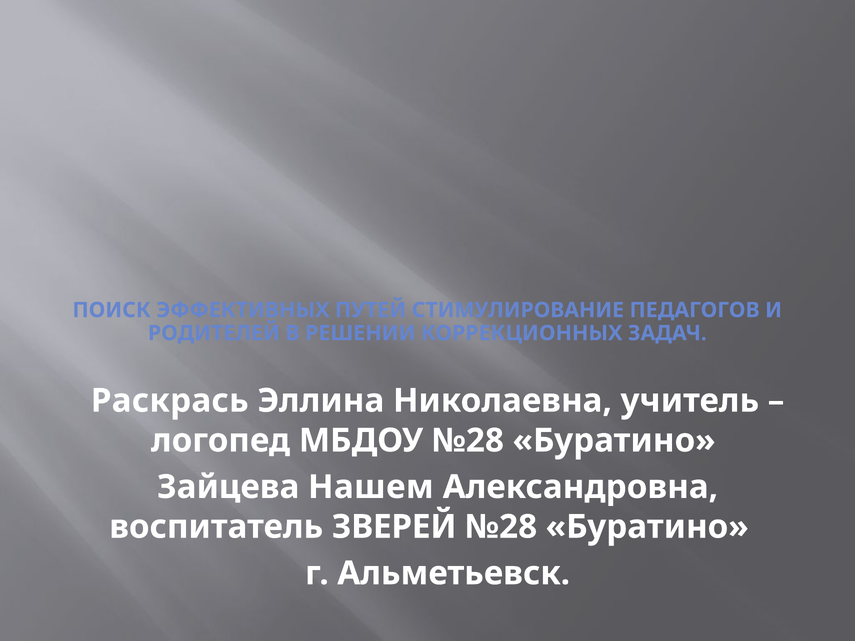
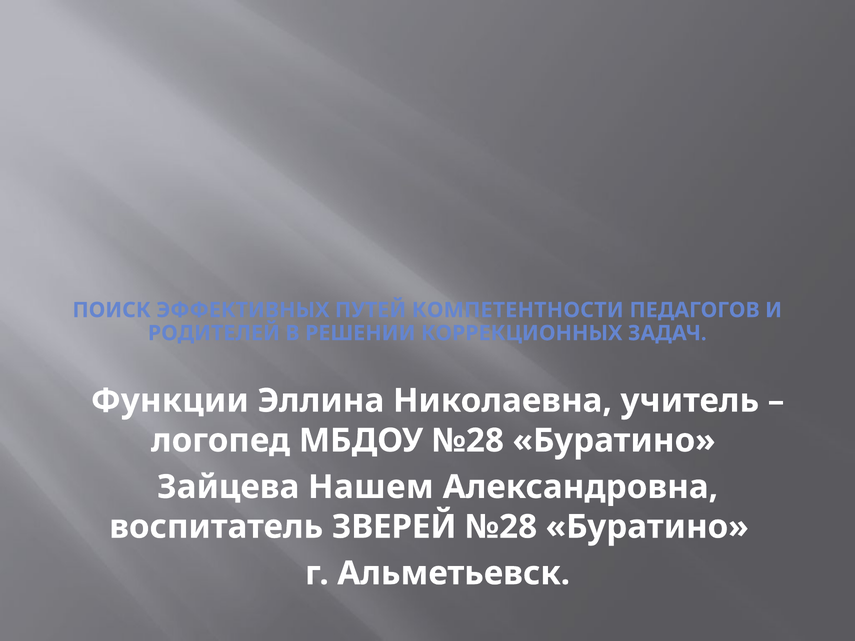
СТИМУЛИРОВАНИЕ: СТИМУЛИРОВАНИЕ -> КОМПЕТЕНТНОСТИ
Раскрась: Раскрась -> Функции
